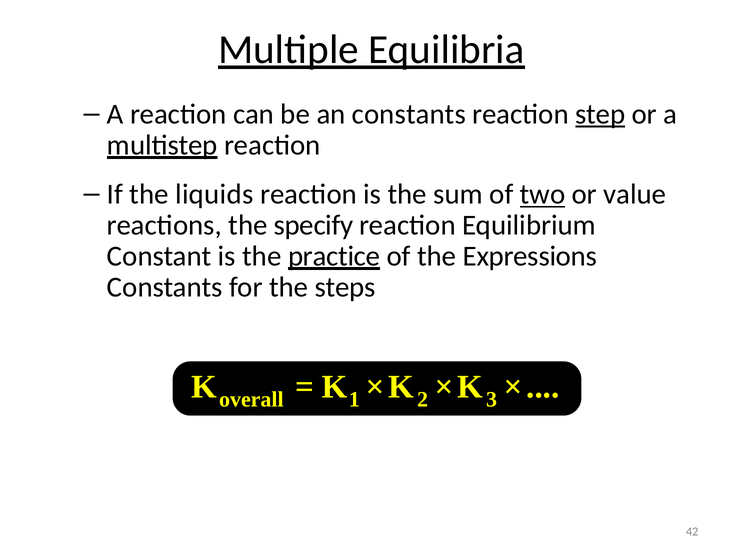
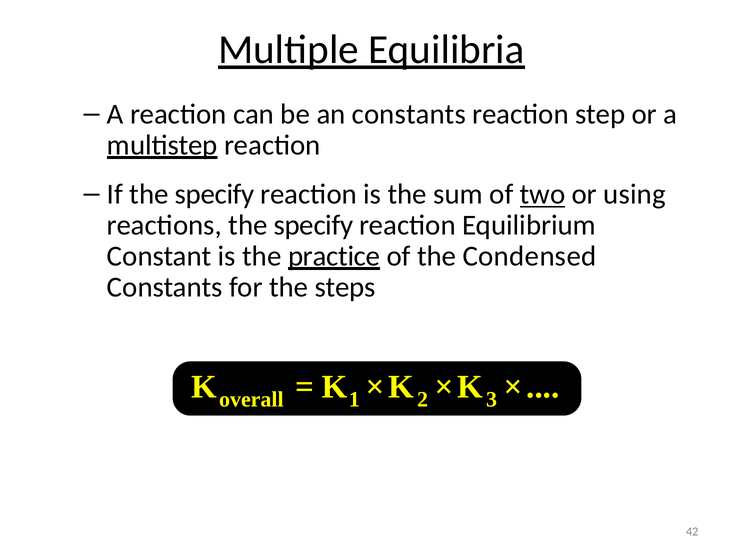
step underline: present -> none
If the liquids: liquids -> specify
value: value -> using
Expressions: Expressions -> Condensed
